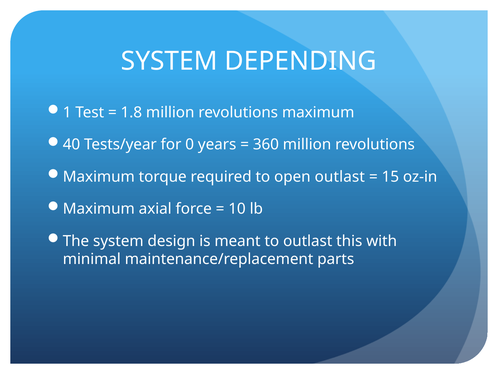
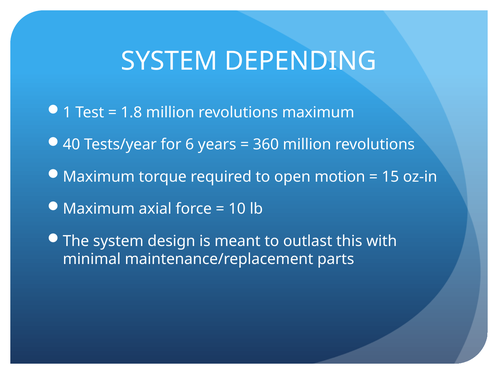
0: 0 -> 6
open outlast: outlast -> motion
